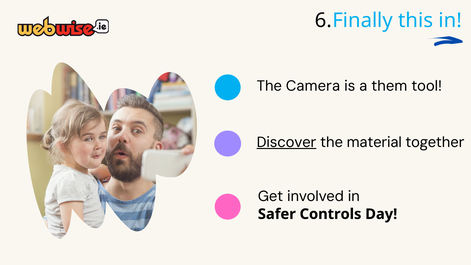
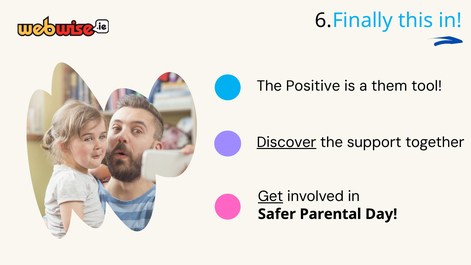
Camera: Camera -> Positive
material: material -> support
Get underline: none -> present
Controls: Controls -> Parental
